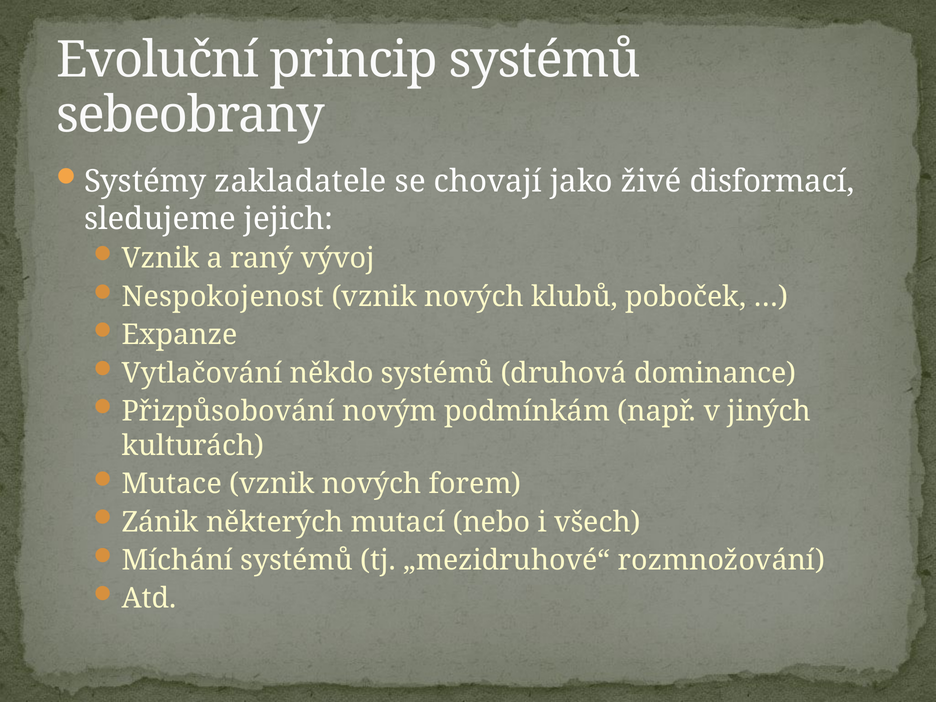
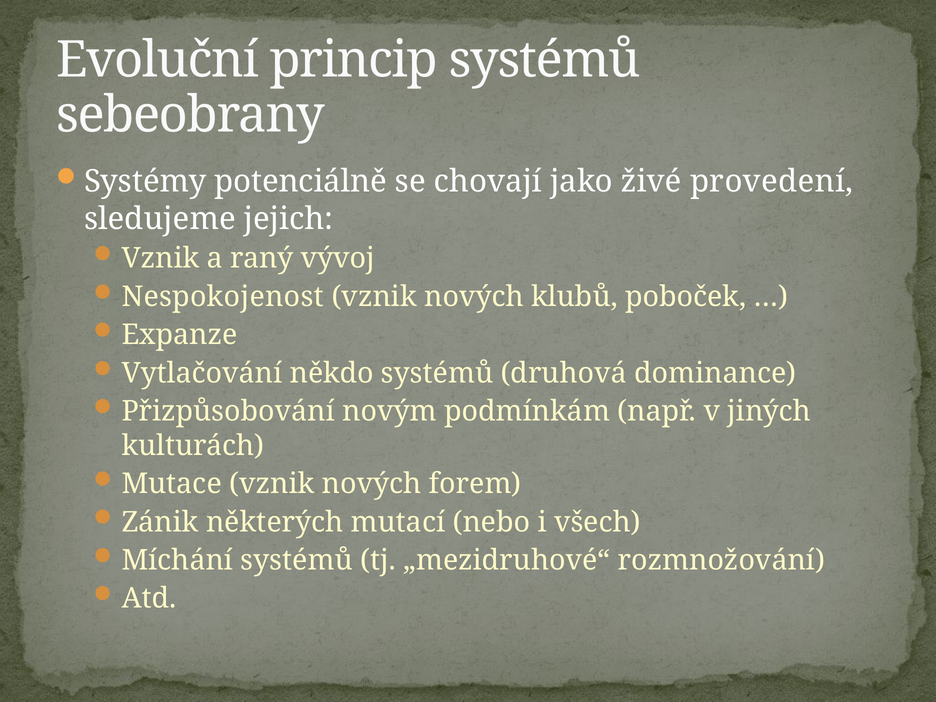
zakladatele: zakladatele -> potenciálně
disformací: disformací -> provedení
